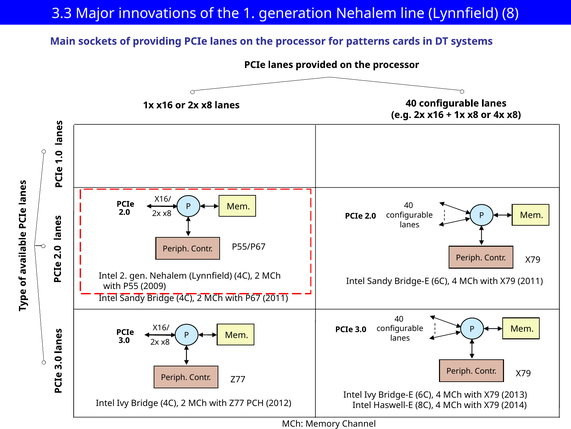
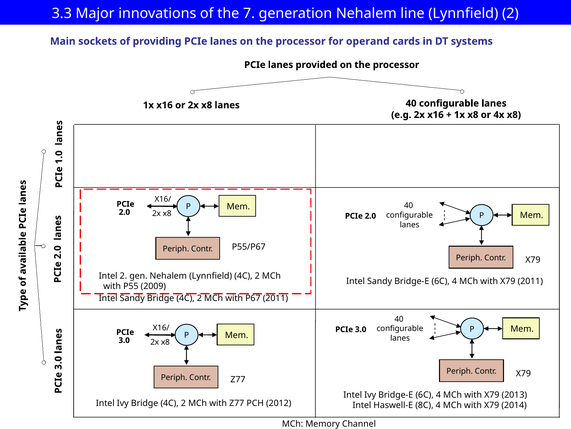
the 1: 1 -> 7
Lynnfield 8: 8 -> 2
patterns: patterns -> operand
